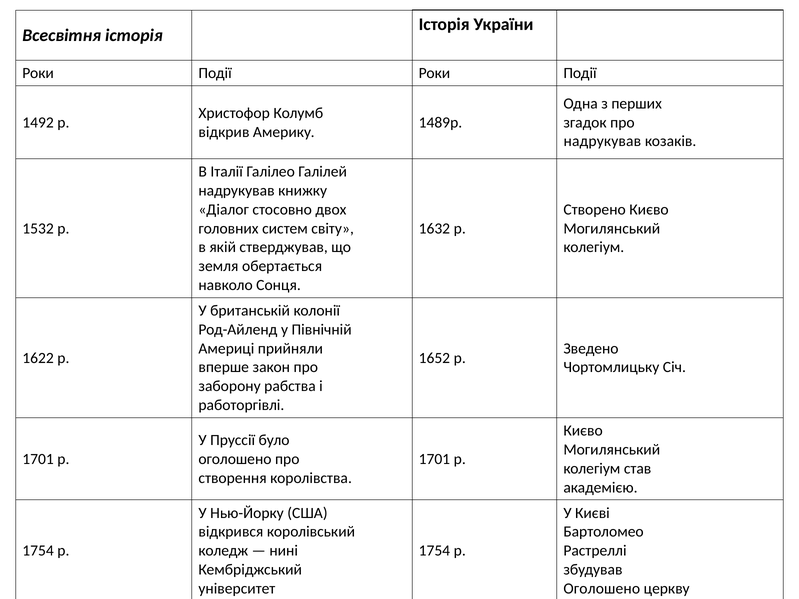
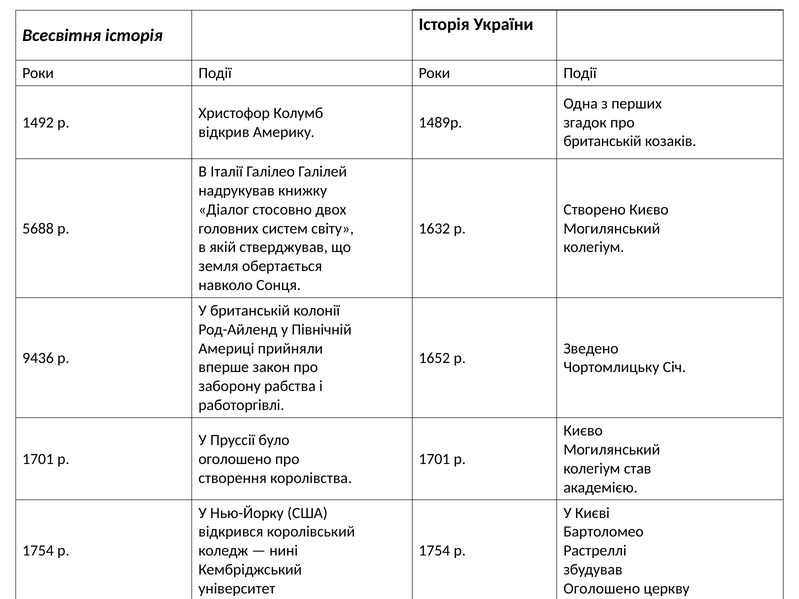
надрукував at (602, 141): надрукував -> британській
1532: 1532 -> 5688
1622: 1622 -> 9436
